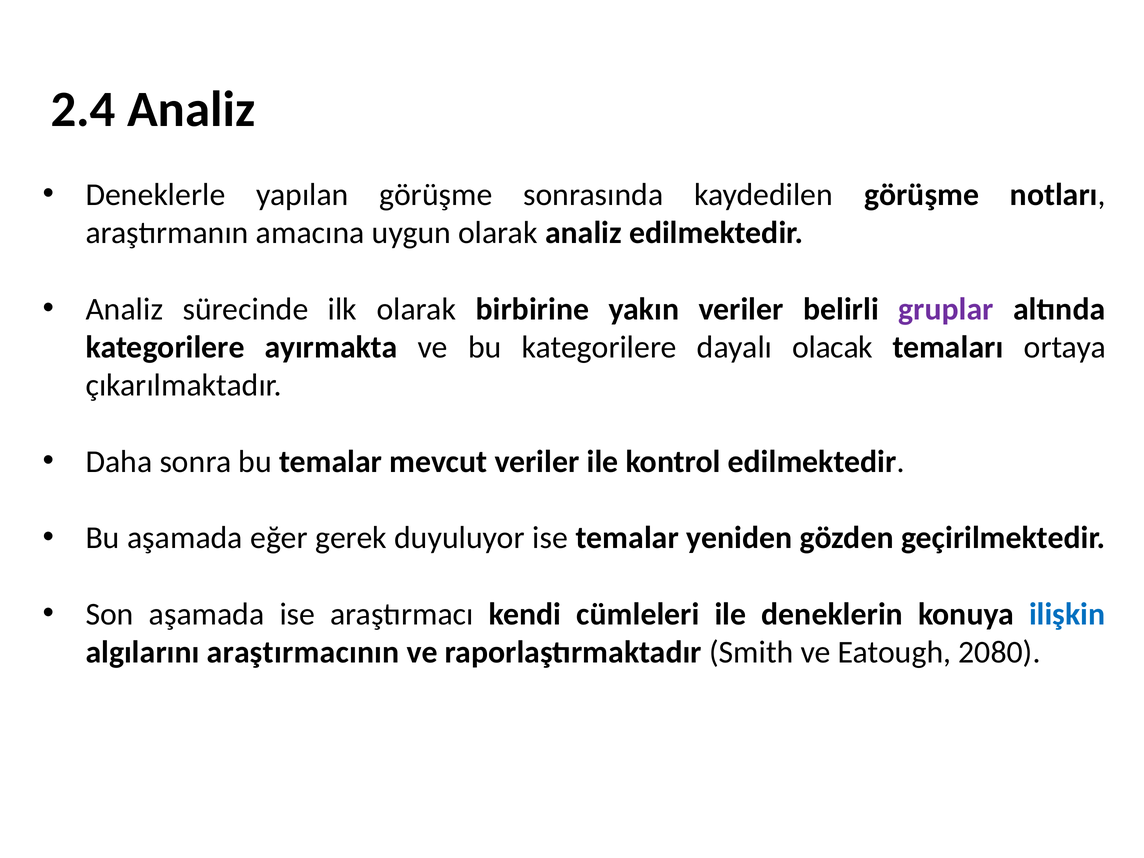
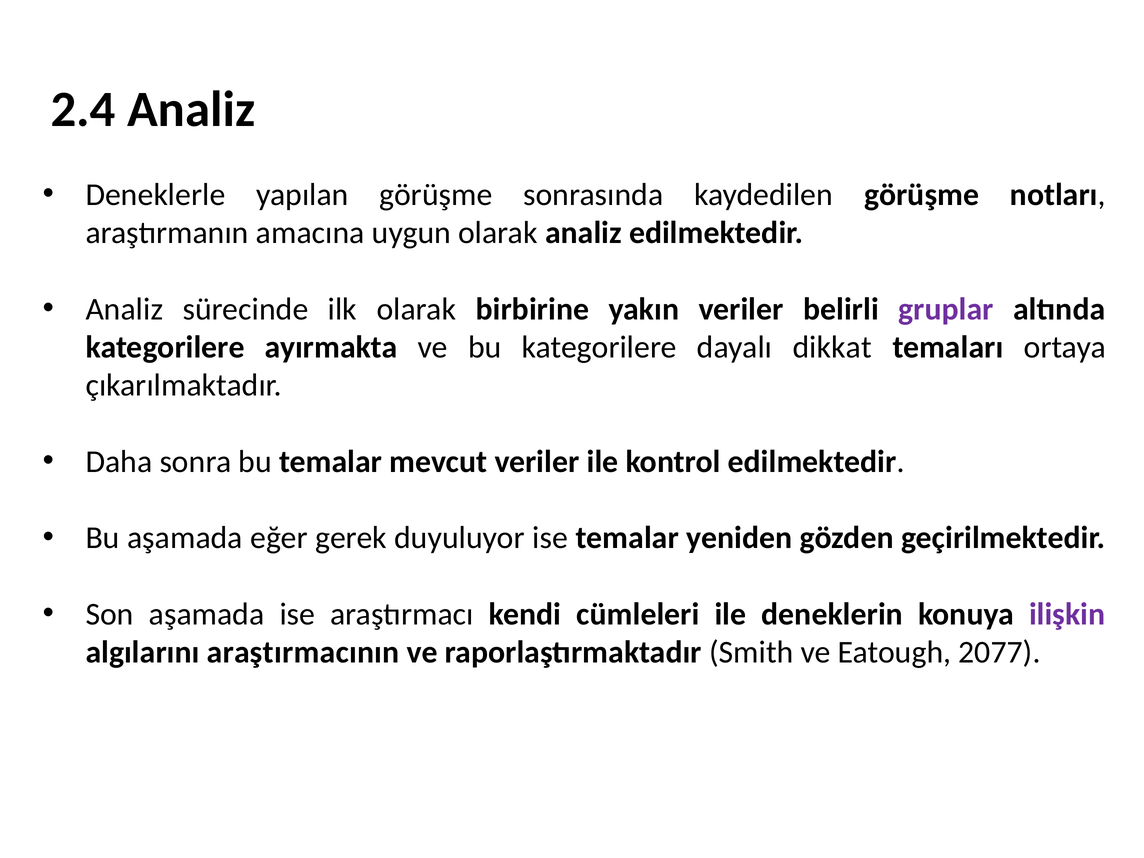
olacak: olacak -> dikkat
ilişkin colour: blue -> purple
2080: 2080 -> 2077
